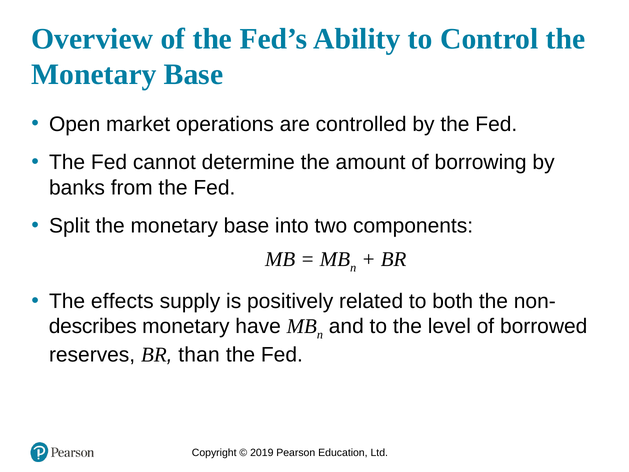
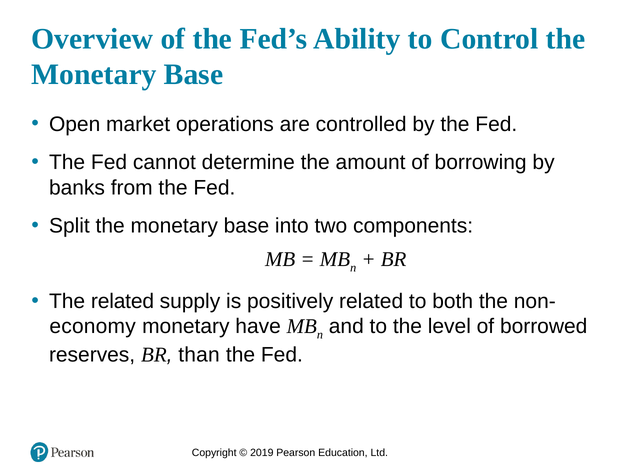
The effects: effects -> related
describes: describes -> economy
